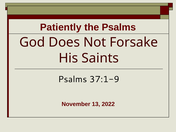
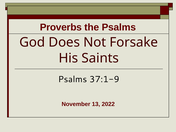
Patiently: Patiently -> Proverbs
